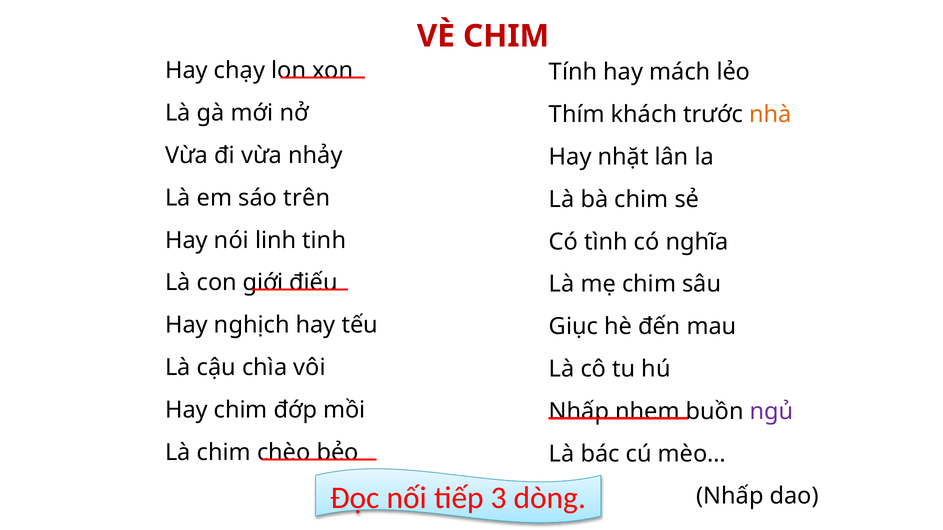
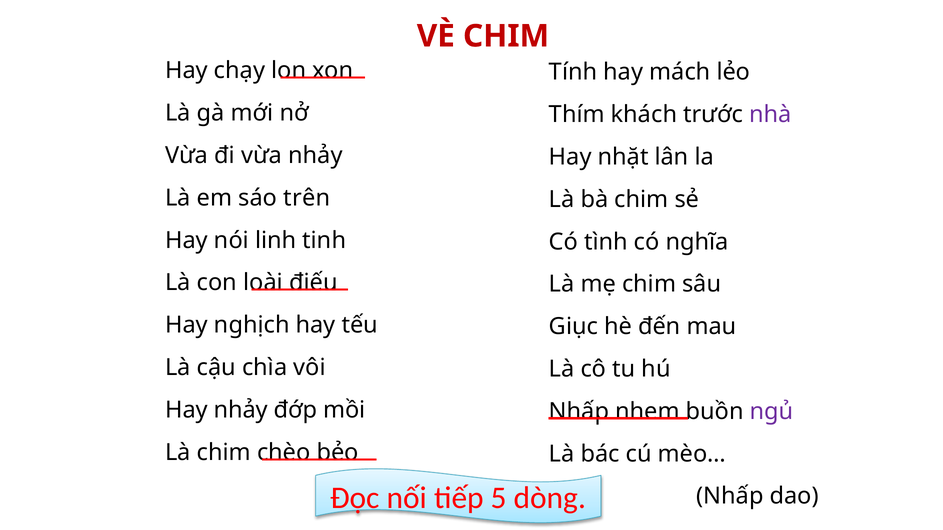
nhà colour: orange -> purple
giới: giới -> loài
Hay chim: chim -> nhảy
3: 3 -> 5
